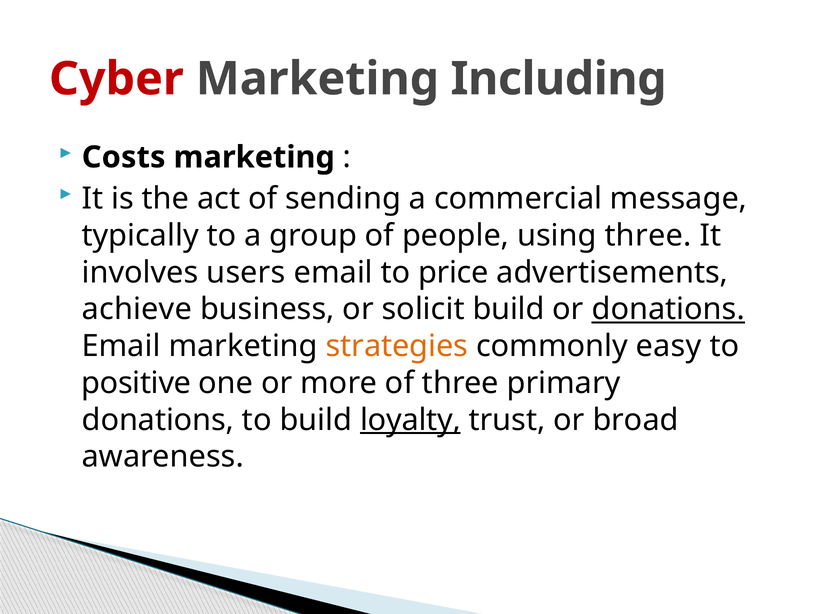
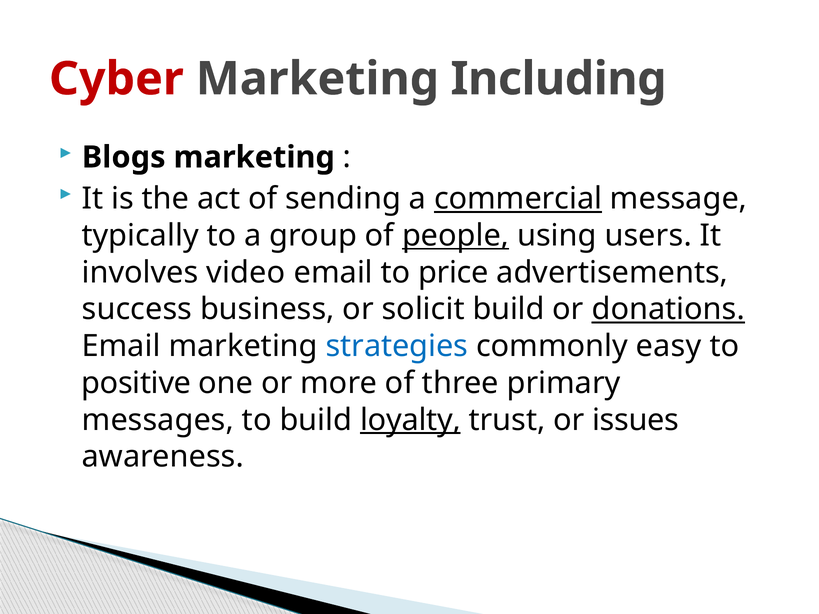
Costs: Costs -> Blogs
commercial underline: none -> present
people underline: none -> present
using three: three -> users
users: users -> video
achieve: achieve -> success
strategies colour: orange -> blue
donations at (158, 420): donations -> messages
broad: broad -> issues
